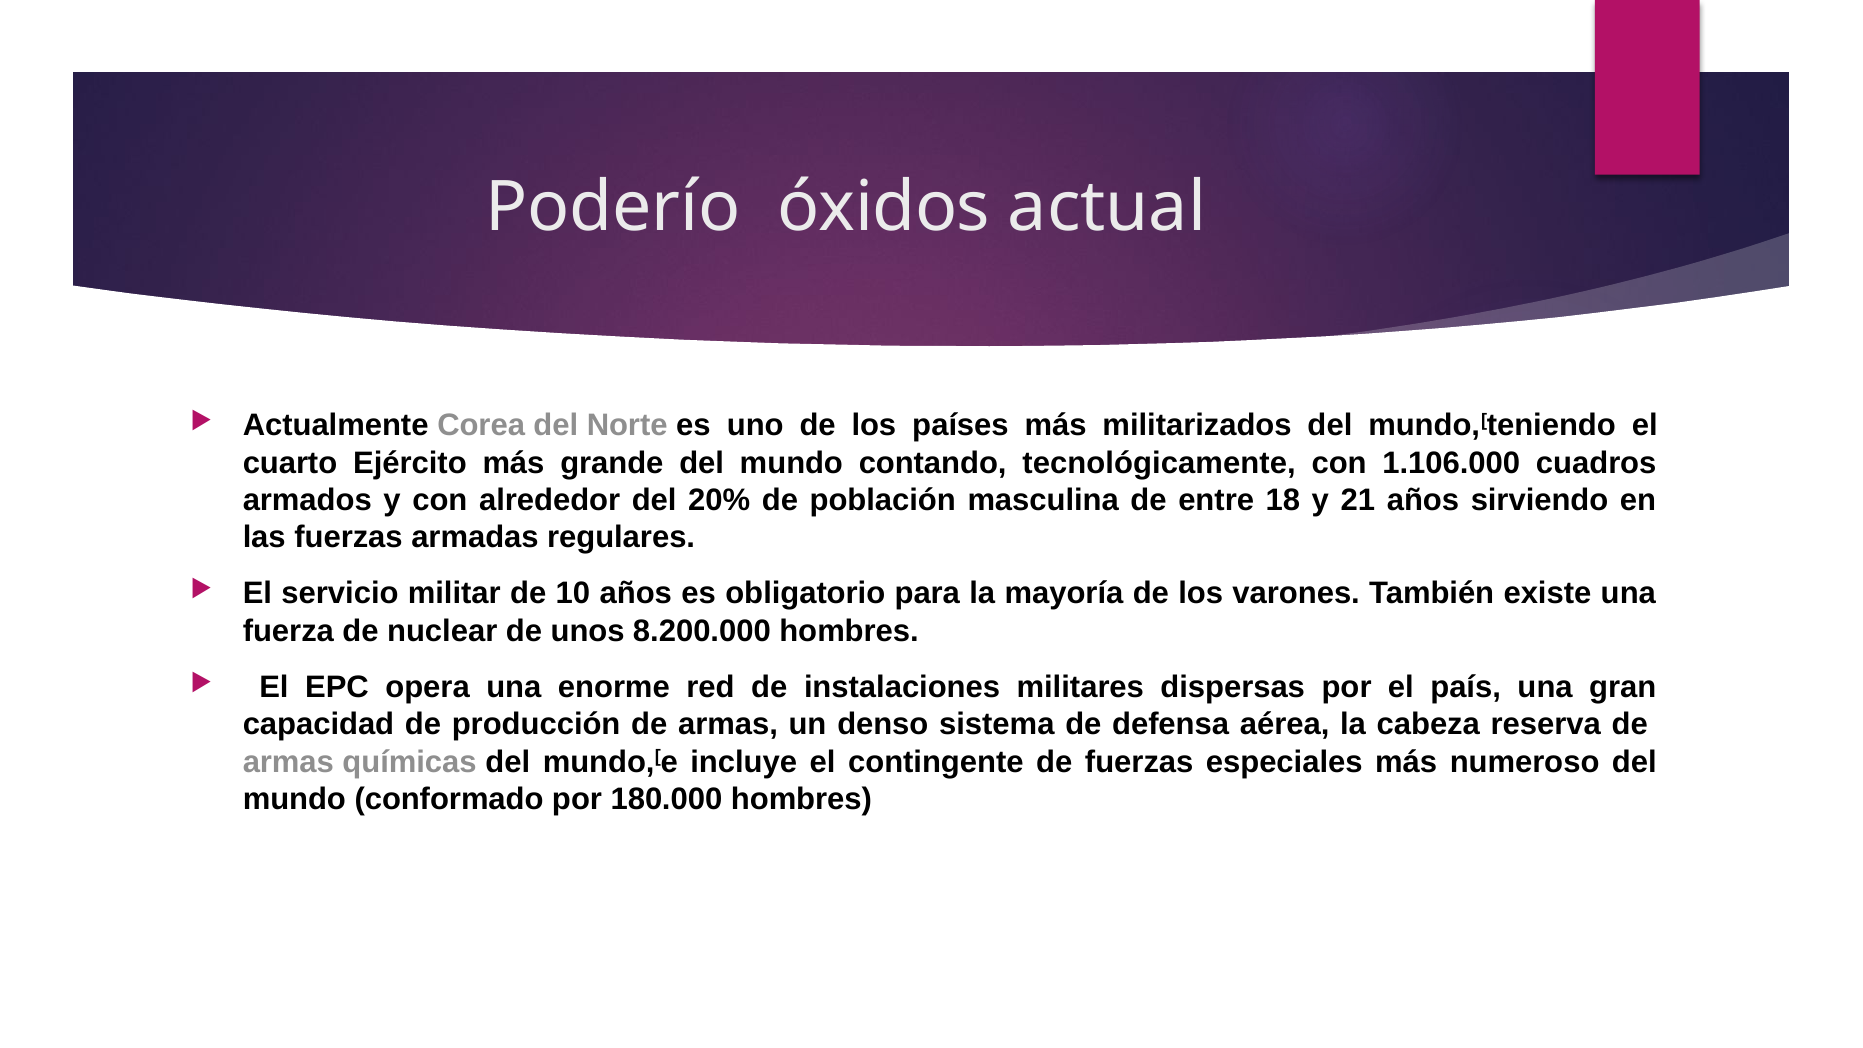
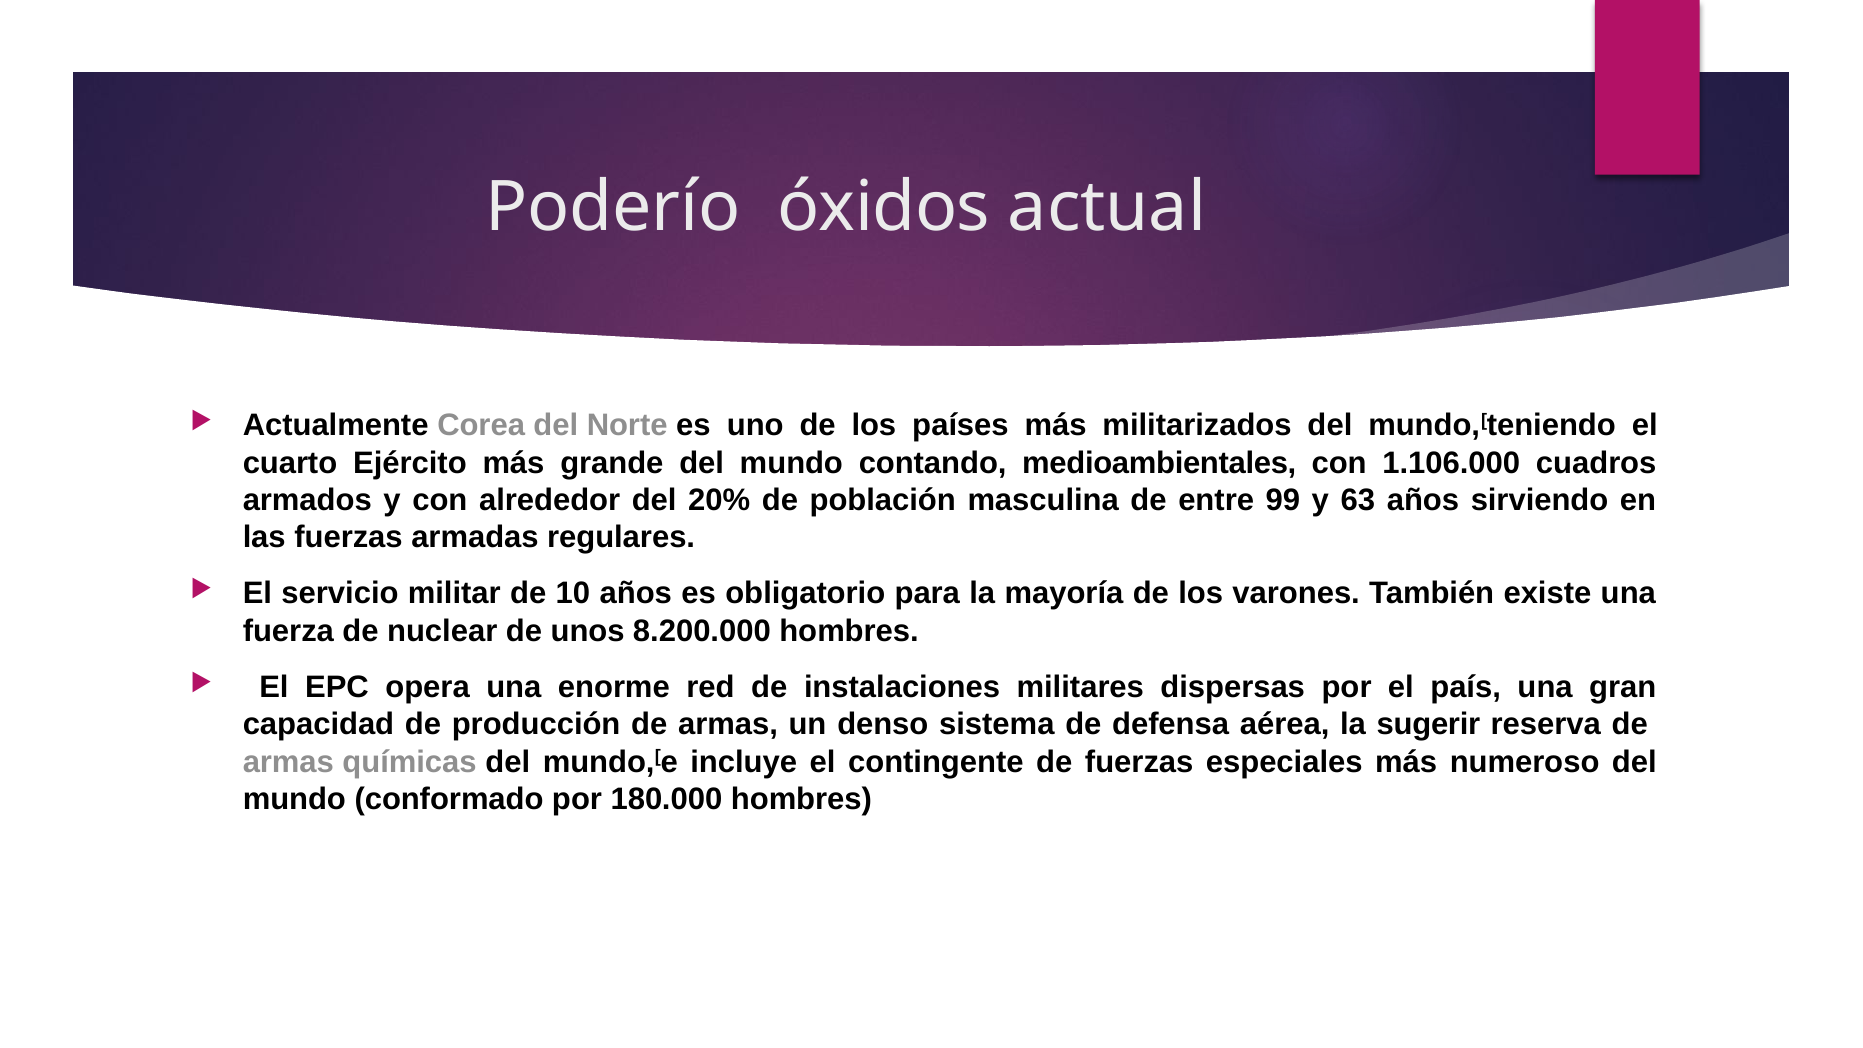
tecnológicamente: tecnológicamente -> medioambientales
18: 18 -> 99
21: 21 -> 63
cabeza: cabeza -> sugerir
